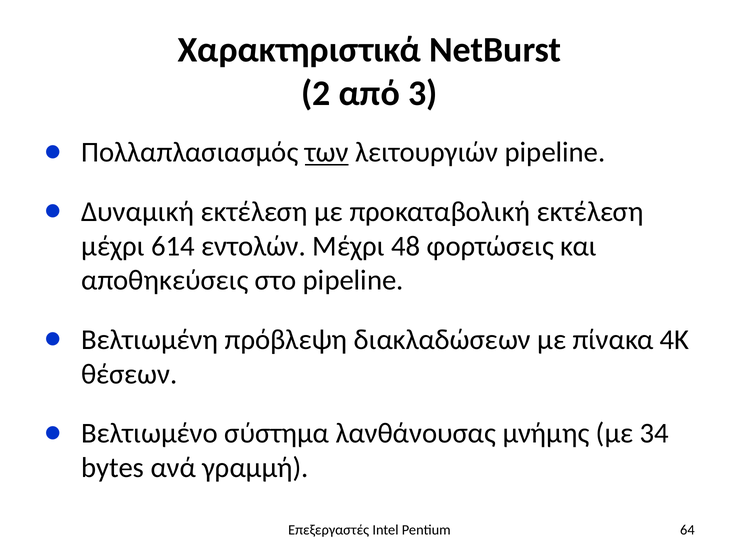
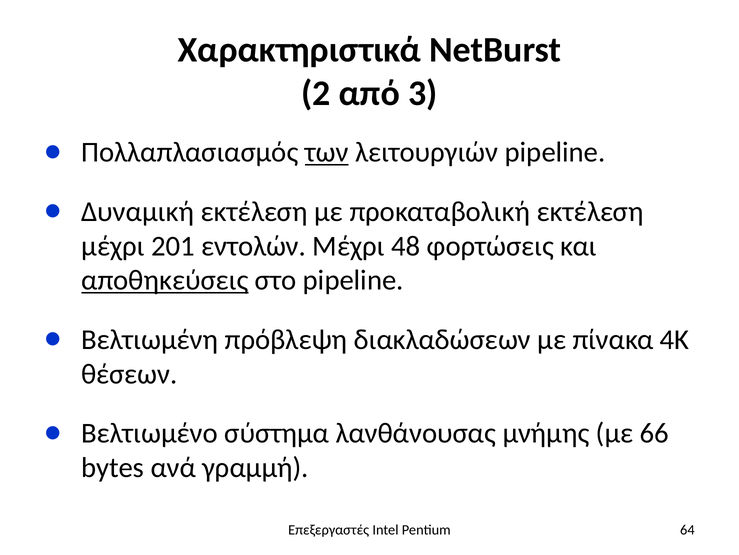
614: 614 -> 201
αποθηκεύσεις underline: none -> present
34: 34 -> 66
